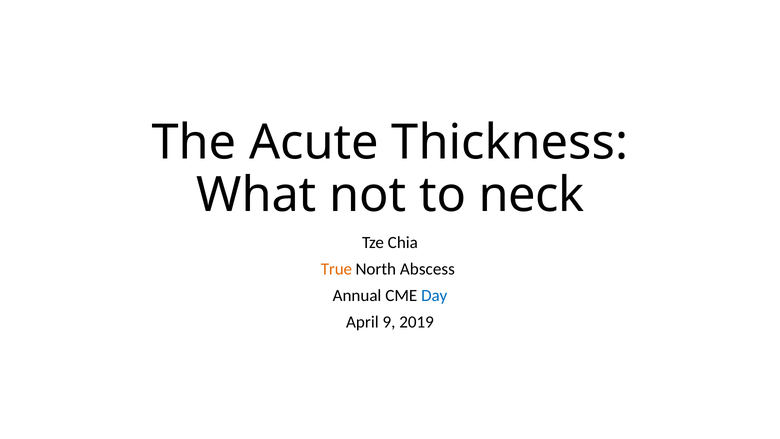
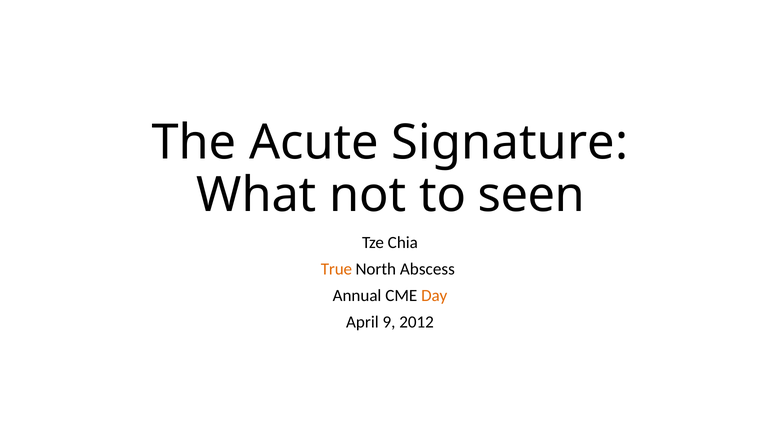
Thickness: Thickness -> Signature
neck: neck -> seen
Day colour: blue -> orange
2019: 2019 -> 2012
